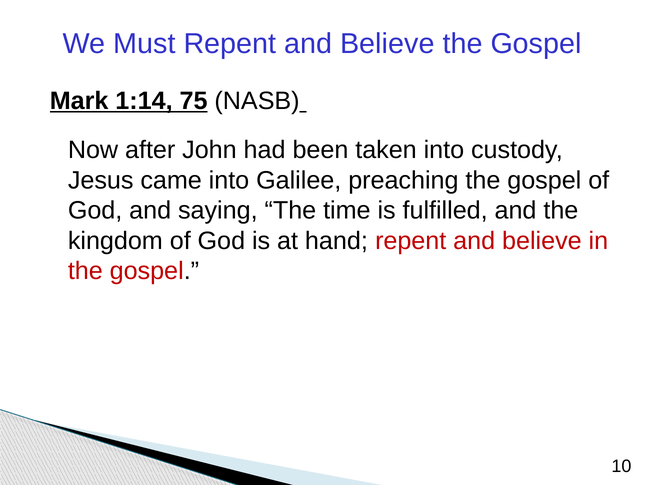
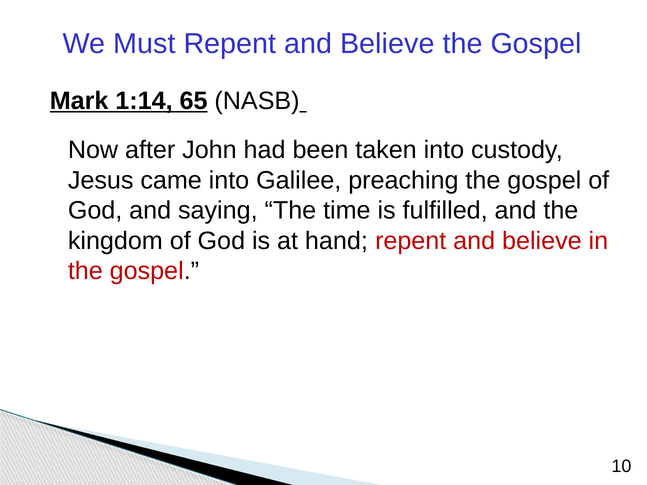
75: 75 -> 65
